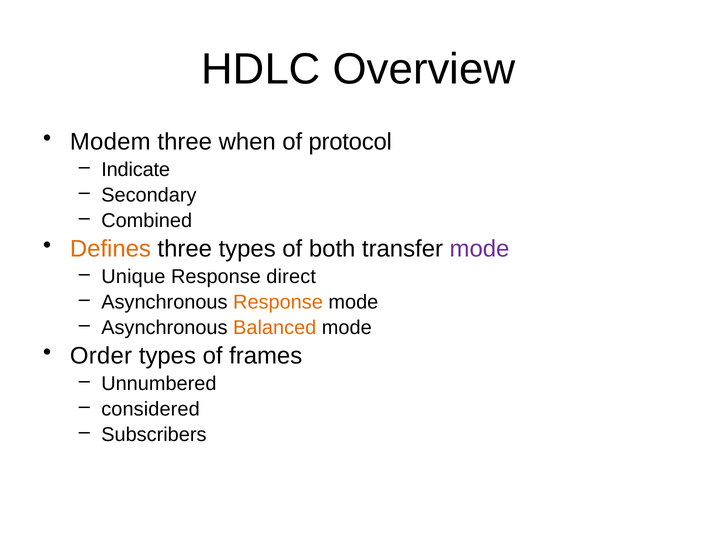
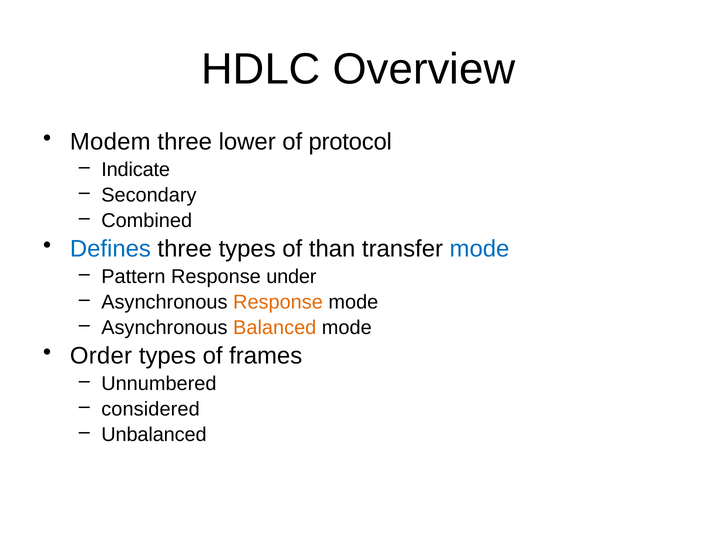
when: when -> lower
Defines colour: orange -> blue
both: both -> than
mode at (480, 249) colour: purple -> blue
Unique: Unique -> Pattern
direct: direct -> under
Subscribers: Subscribers -> Unbalanced
